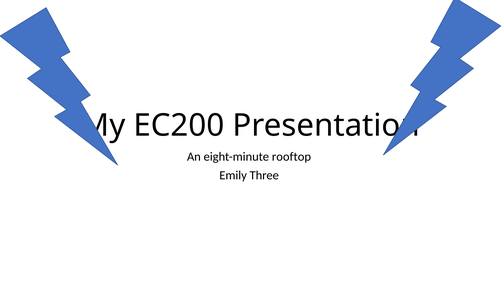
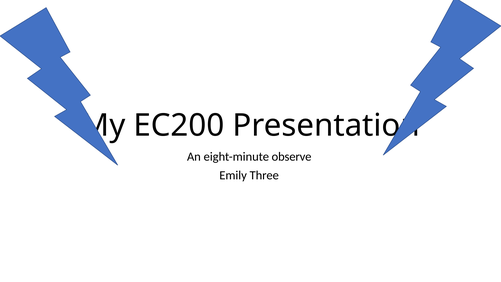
rooftop: rooftop -> observe
